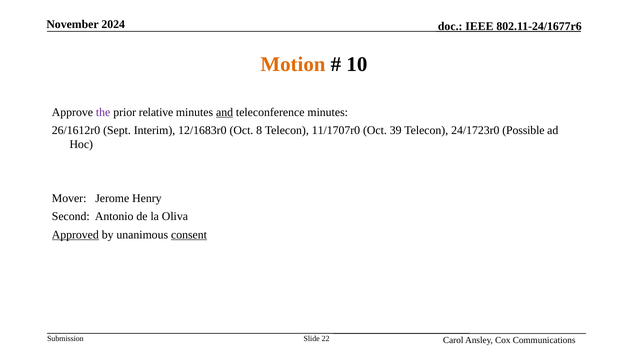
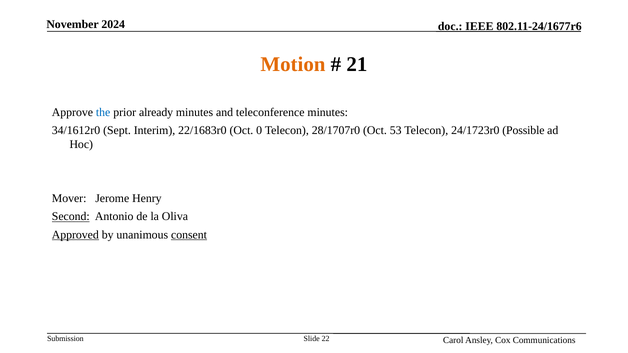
10: 10 -> 21
the colour: purple -> blue
relative: relative -> already
and underline: present -> none
26/1612r0: 26/1612r0 -> 34/1612r0
12/1683r0: 12/1683r0 -> 22/1683r0
8: 8 -> 0
11/1707r0: 11/1707r0 -> 28/1707r0
39: 39 -> 53
Second underline: none -> present
